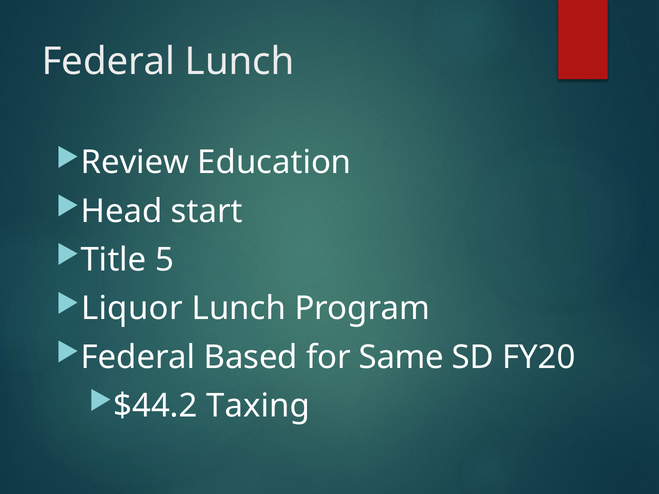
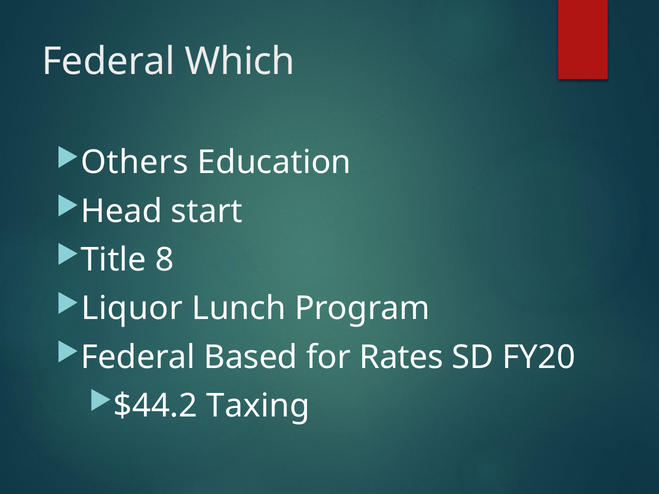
Federal Lunch: Lunch -> Which
Review: Review -> Others
5: 5 -> 8
Same: Same -> Rates
